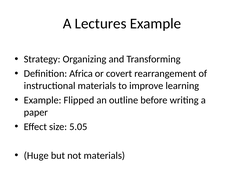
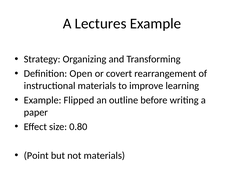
Africa: Africa -> Open
5.05: 5.05 -> 0.80
Huge: Huge -> Point
